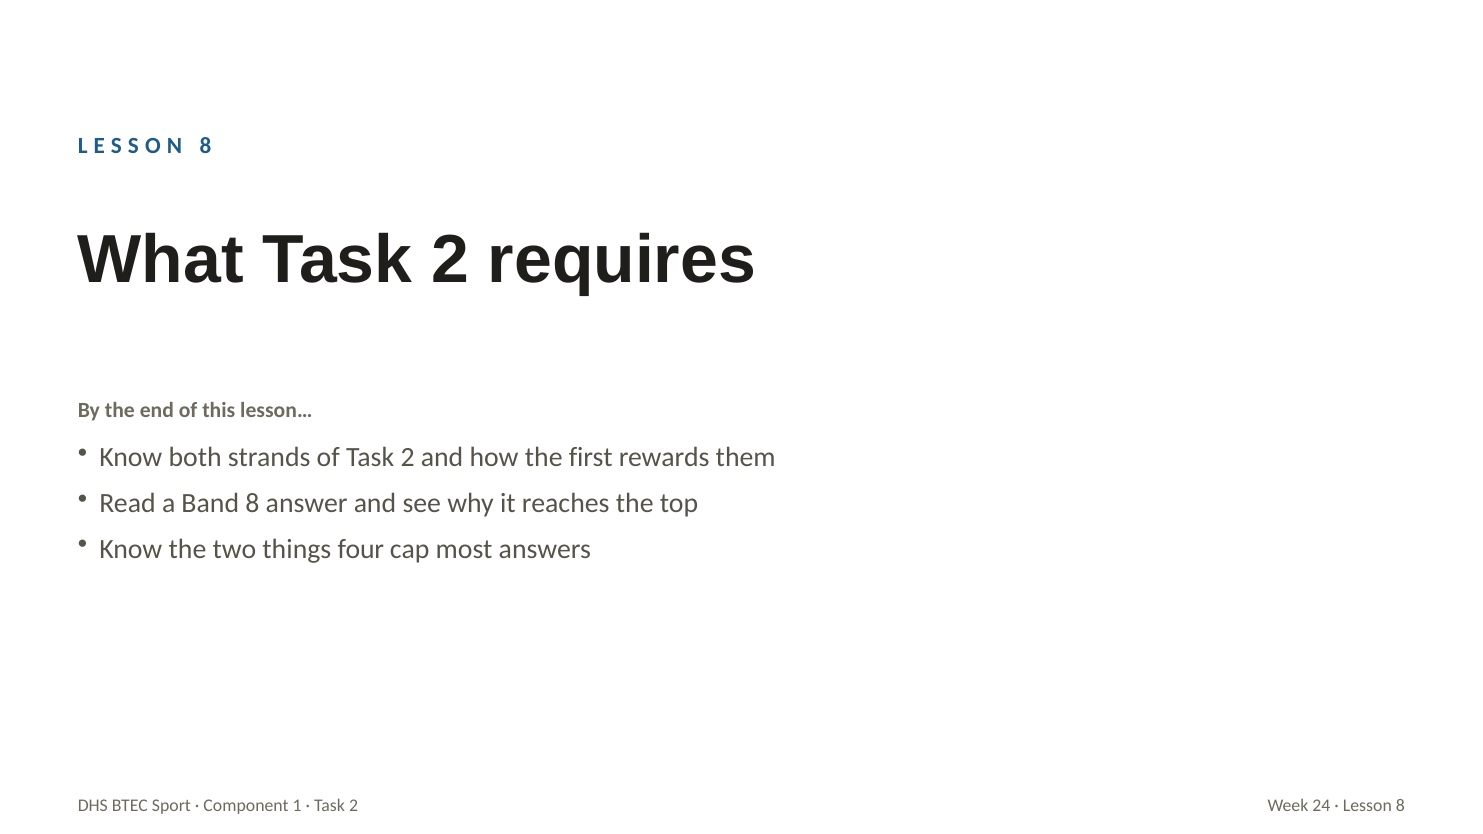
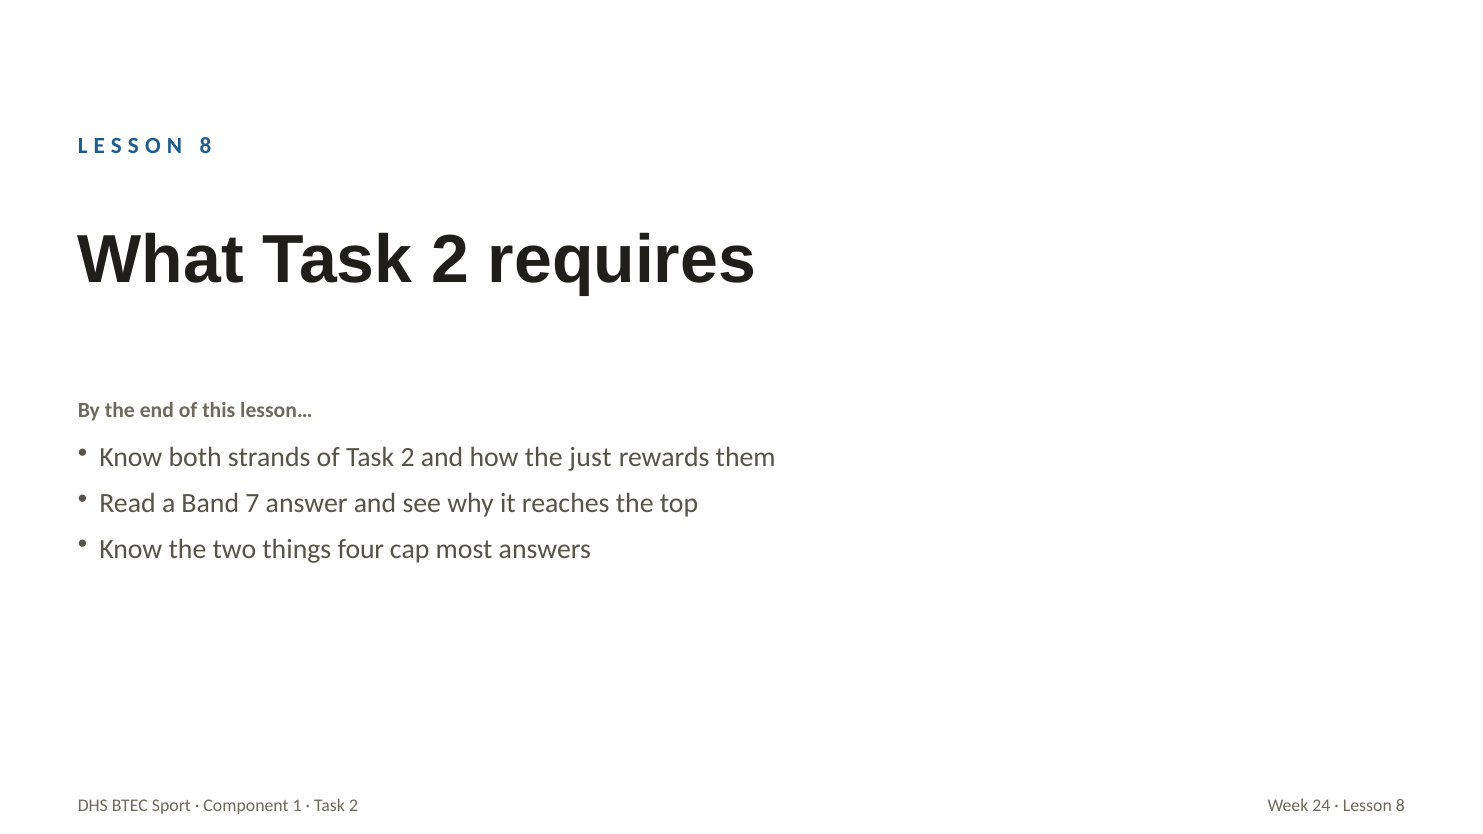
first: first -> just
Band 8: 8 -> 7
